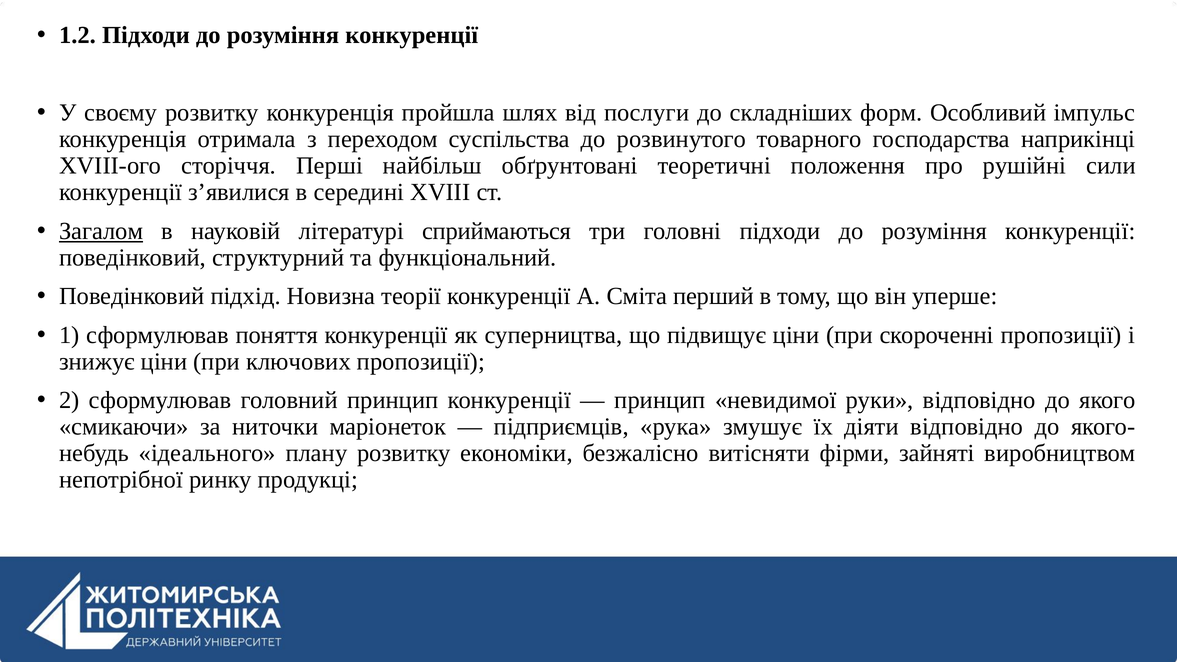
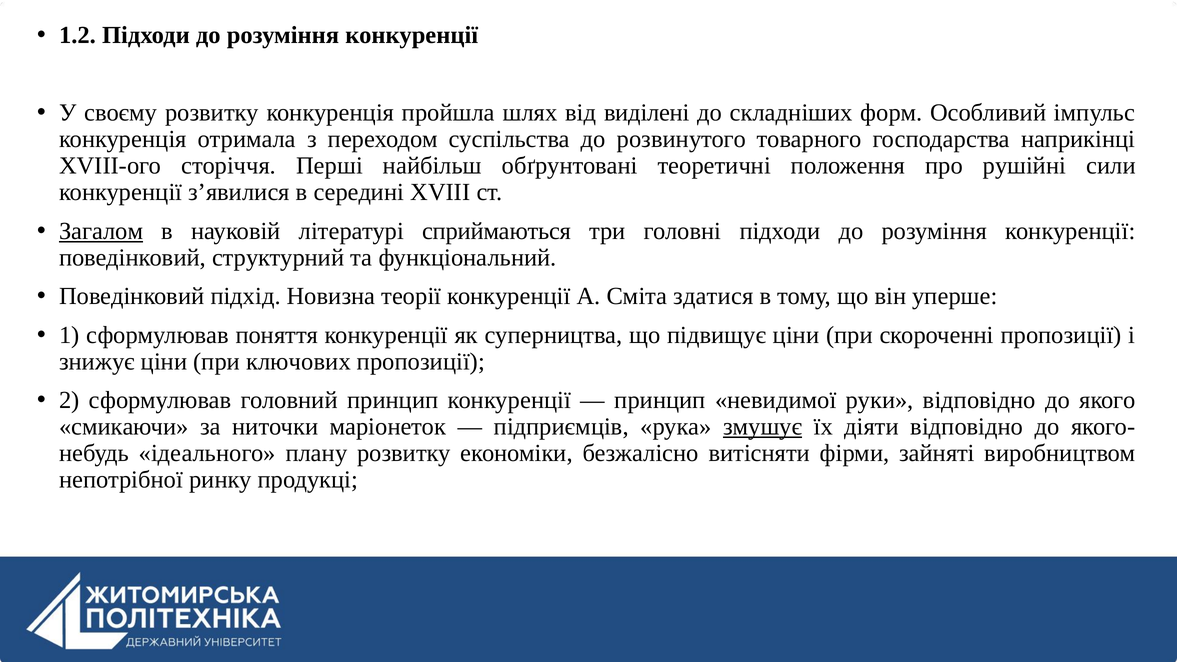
послуги: послуги -> виділені
перший: перший -> здатися
змушує underline: none -> present
